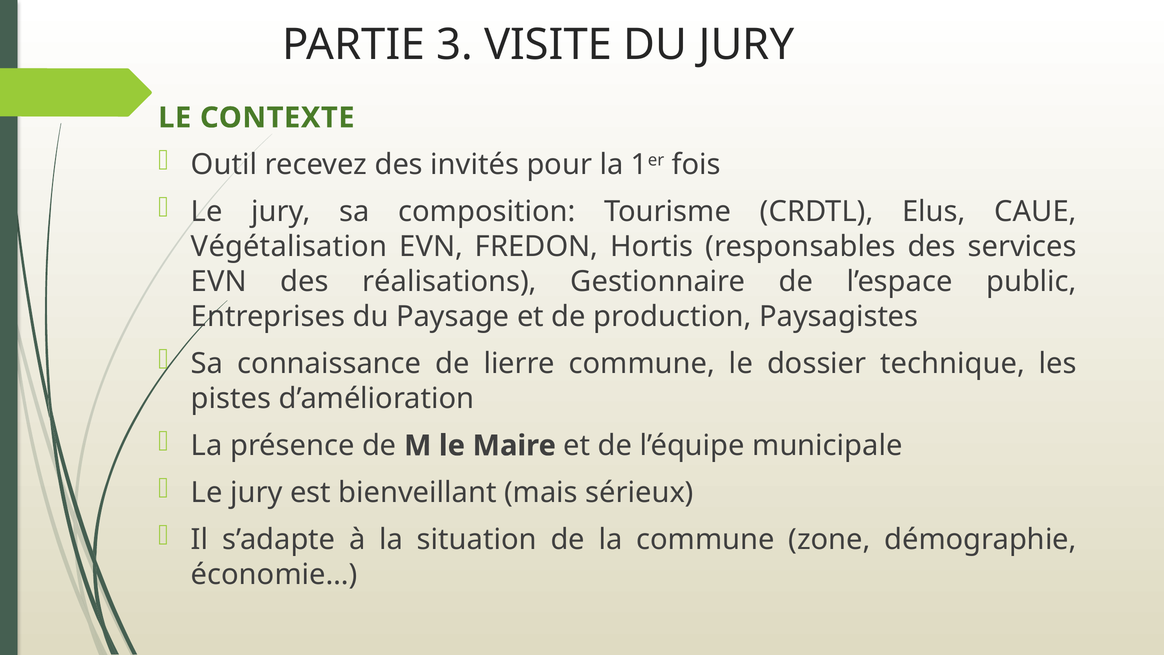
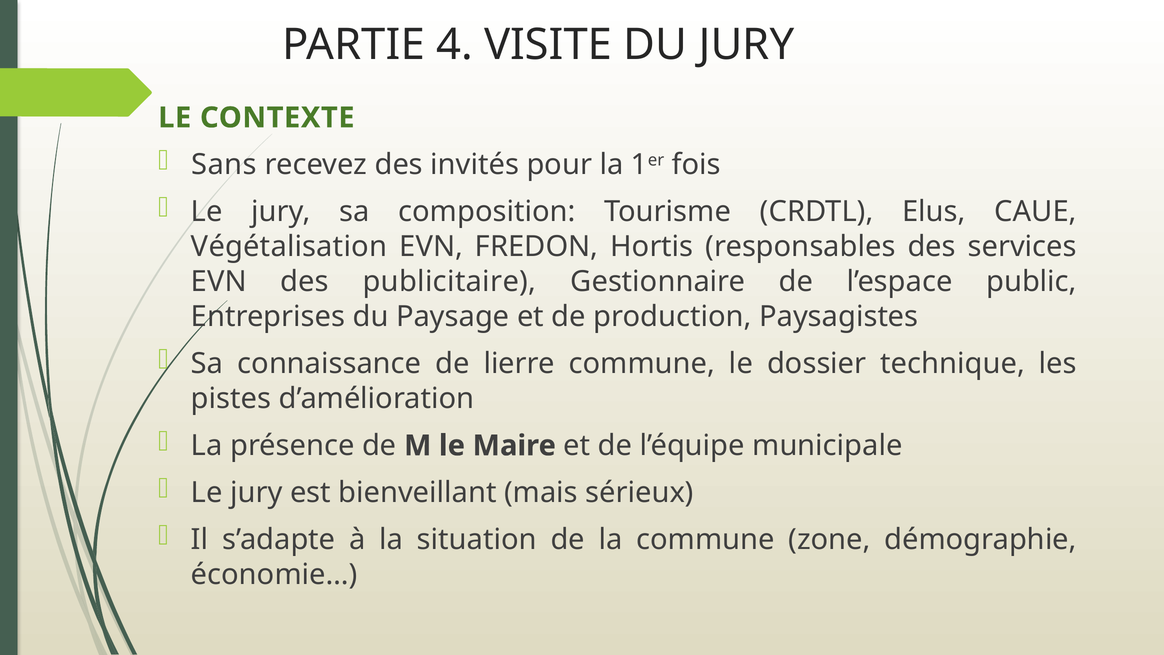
3: 3 -> 4
Outil: Outil -> Sans
réalisations: réalisations -> publicitaire
